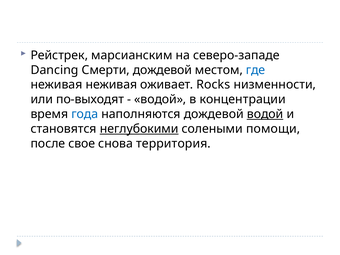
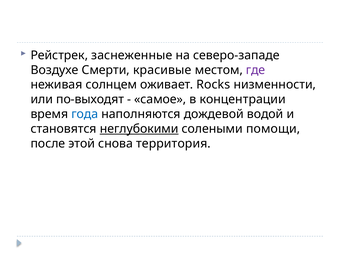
марсианским: марсианским -> заснеженные
Dancing: Dancing -> Воздухе
Смерти дождевой: дождевой -> красивые
где colour: blue -> purple
неживая неживая: неживая -> солнцем
водой at (160, 99): водой -> самое
водой at (265, 114) underline: present -> none
свое: свое -> этой
